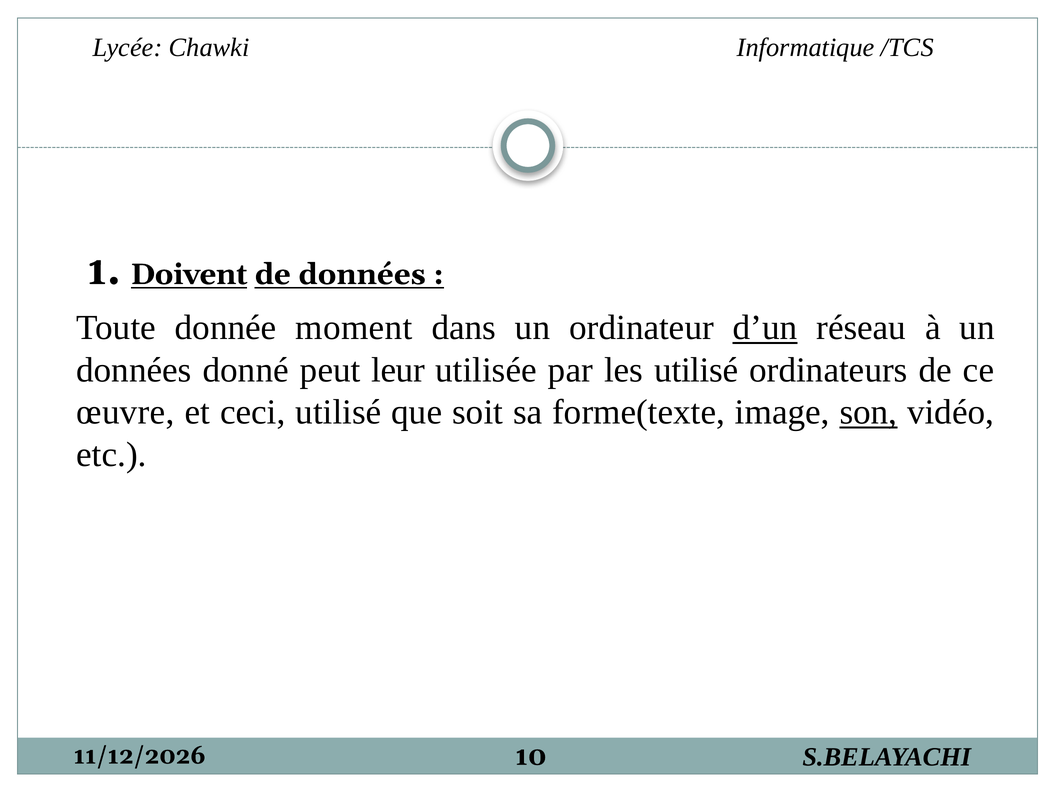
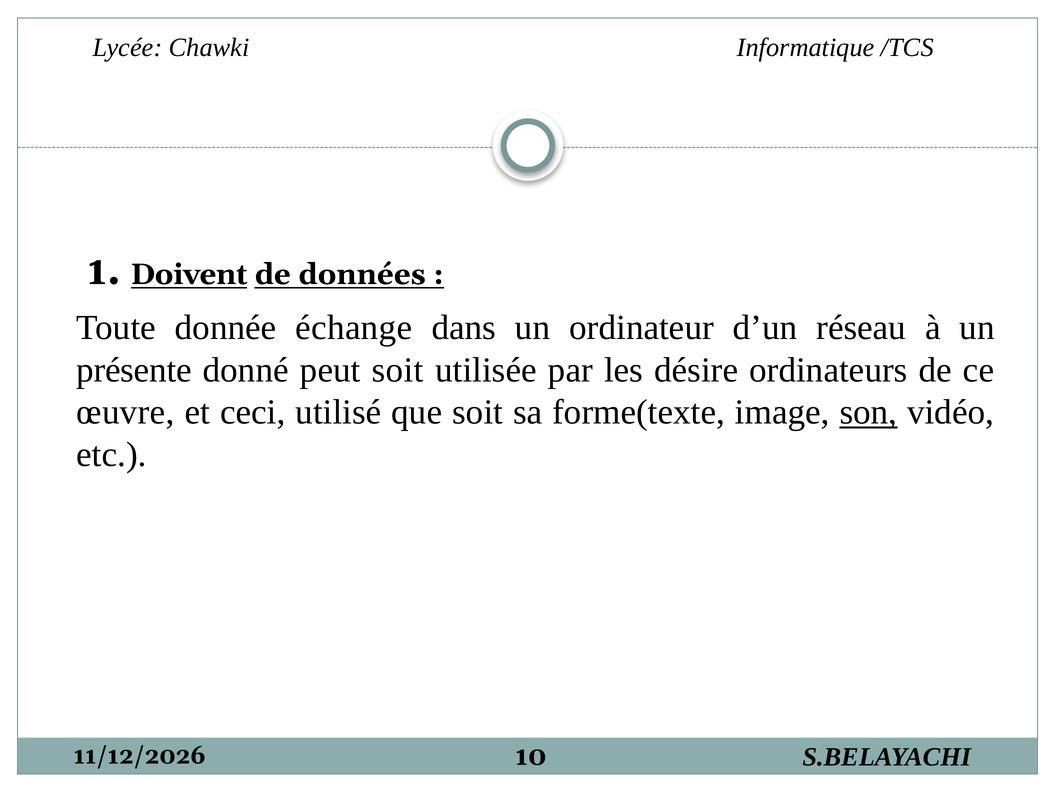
moment: moment -> échange
d’un underline: present -> none
données at (134, 370): données -> présente
peut leur: leur -> soit
les utilisé: utilisé -> désire
